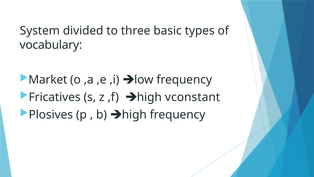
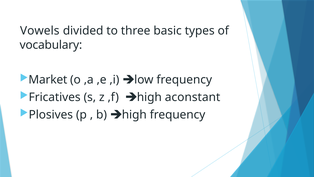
System: System -> Vowels
vconstant: vconstant -> aconstant
